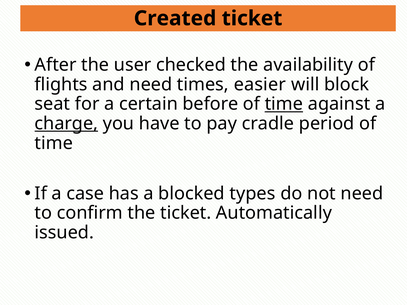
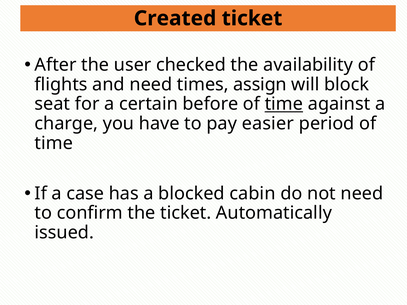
easier: easier -> assign
charge underline: present -> none
cradle: cradle -> easier
types: types -> cabin
